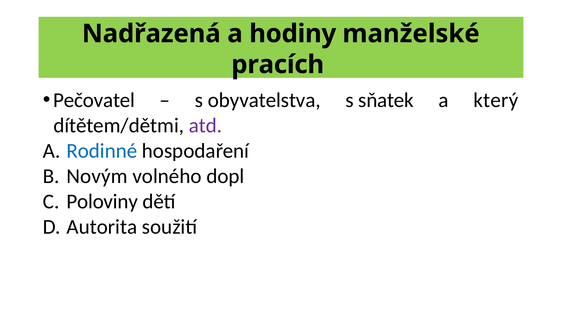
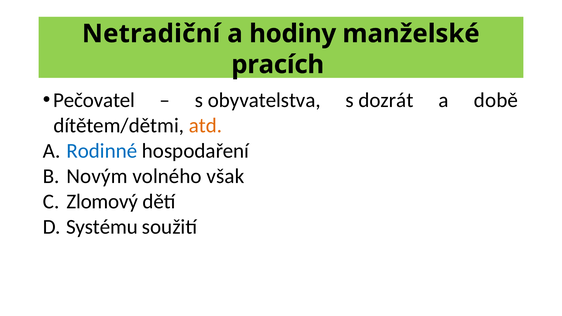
Nadřazená: Nadřazená -> Netradiční
sňatek: sňatek -> dozrát
který: který -> době
atd colour: purple -> orange
dopl: dopl -> však
Poloviny: Poloviny -> Zlomový
Autorita: Autorita -> Systému
